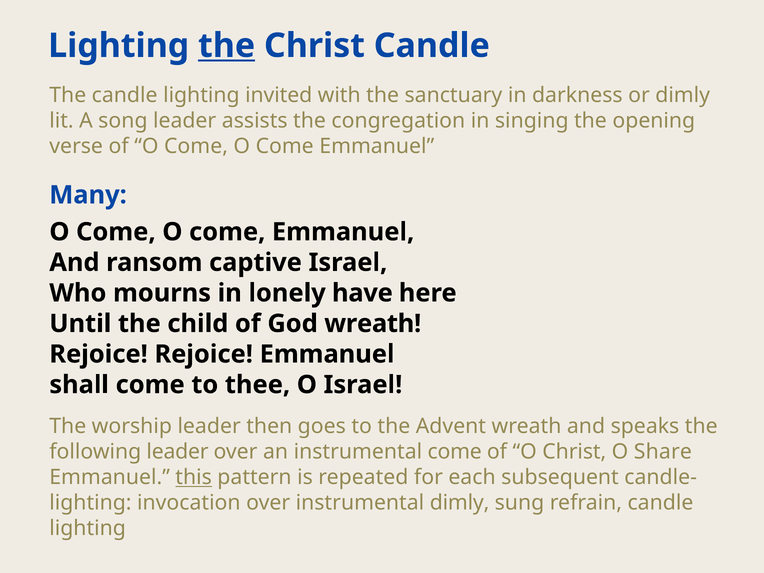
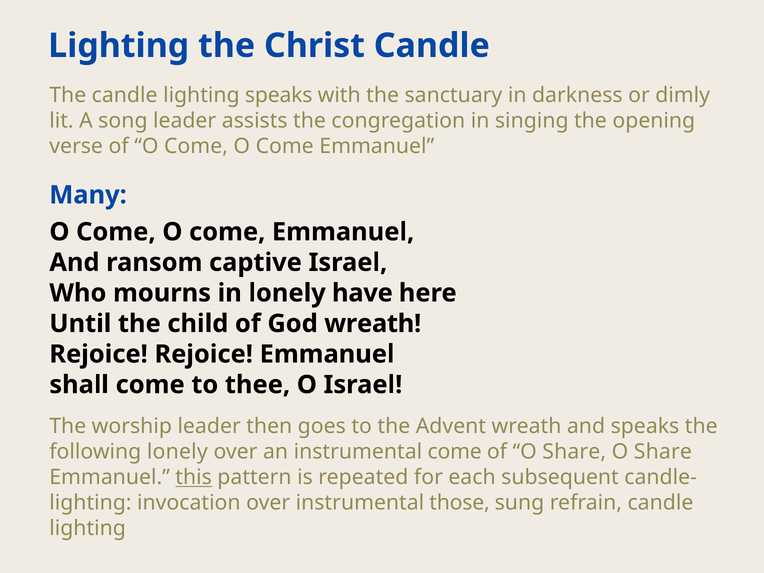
the at (227, 46) underline: present -> none
lighting invited: invited -> speaks
following leader: leader -> lonely
of O Christ: Christ -> Share
instrumental dimly: dimly -> those
